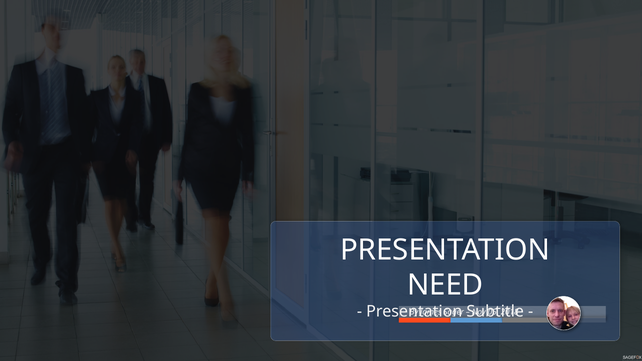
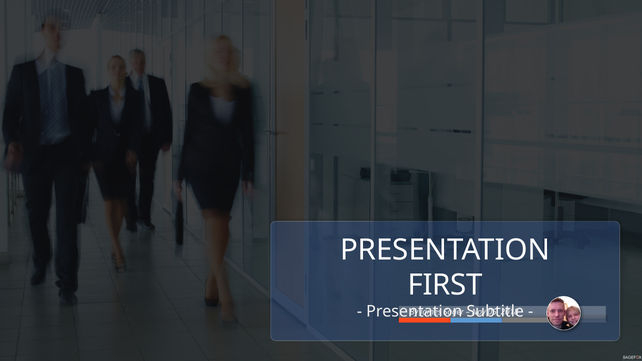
NEED: NEED -> FIRST
